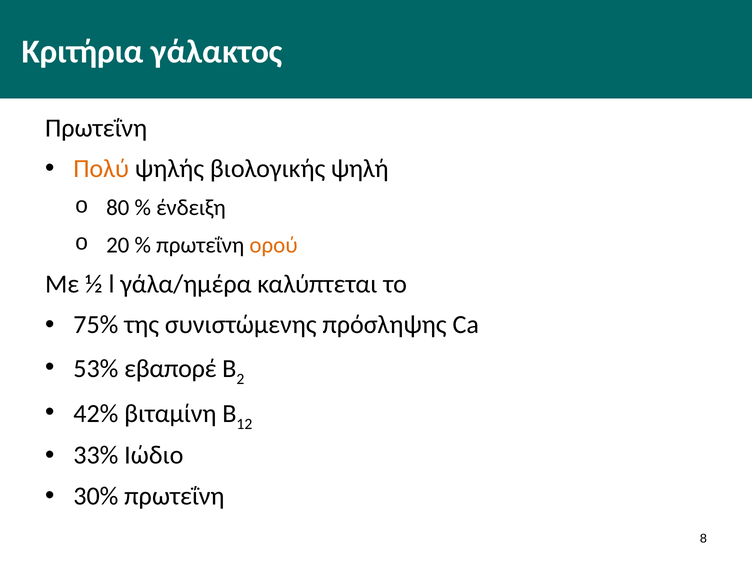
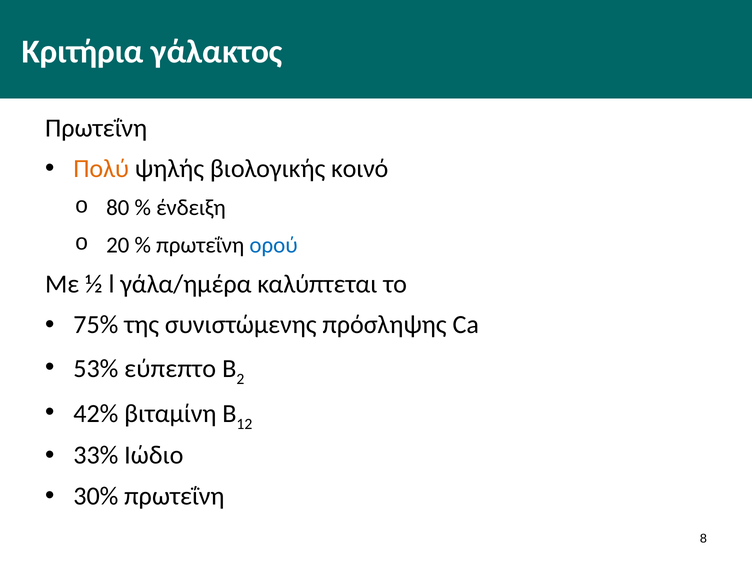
ψηλή: ψηλή -> κοινό
ορού colour: orange -> blue
εβαπορέ: εβαπορέ -> εύπεπτο
